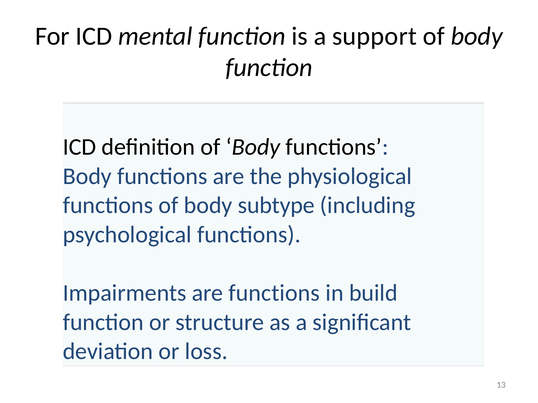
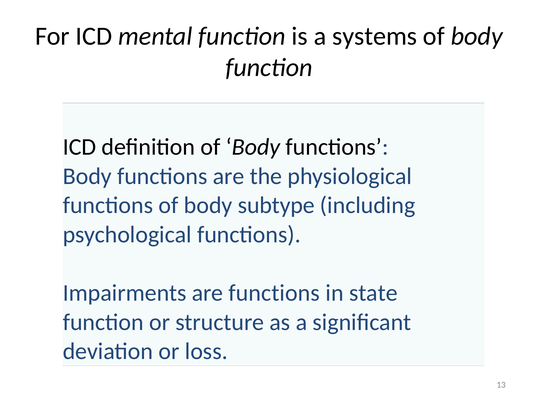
support: support -> systems
build: build -> state
